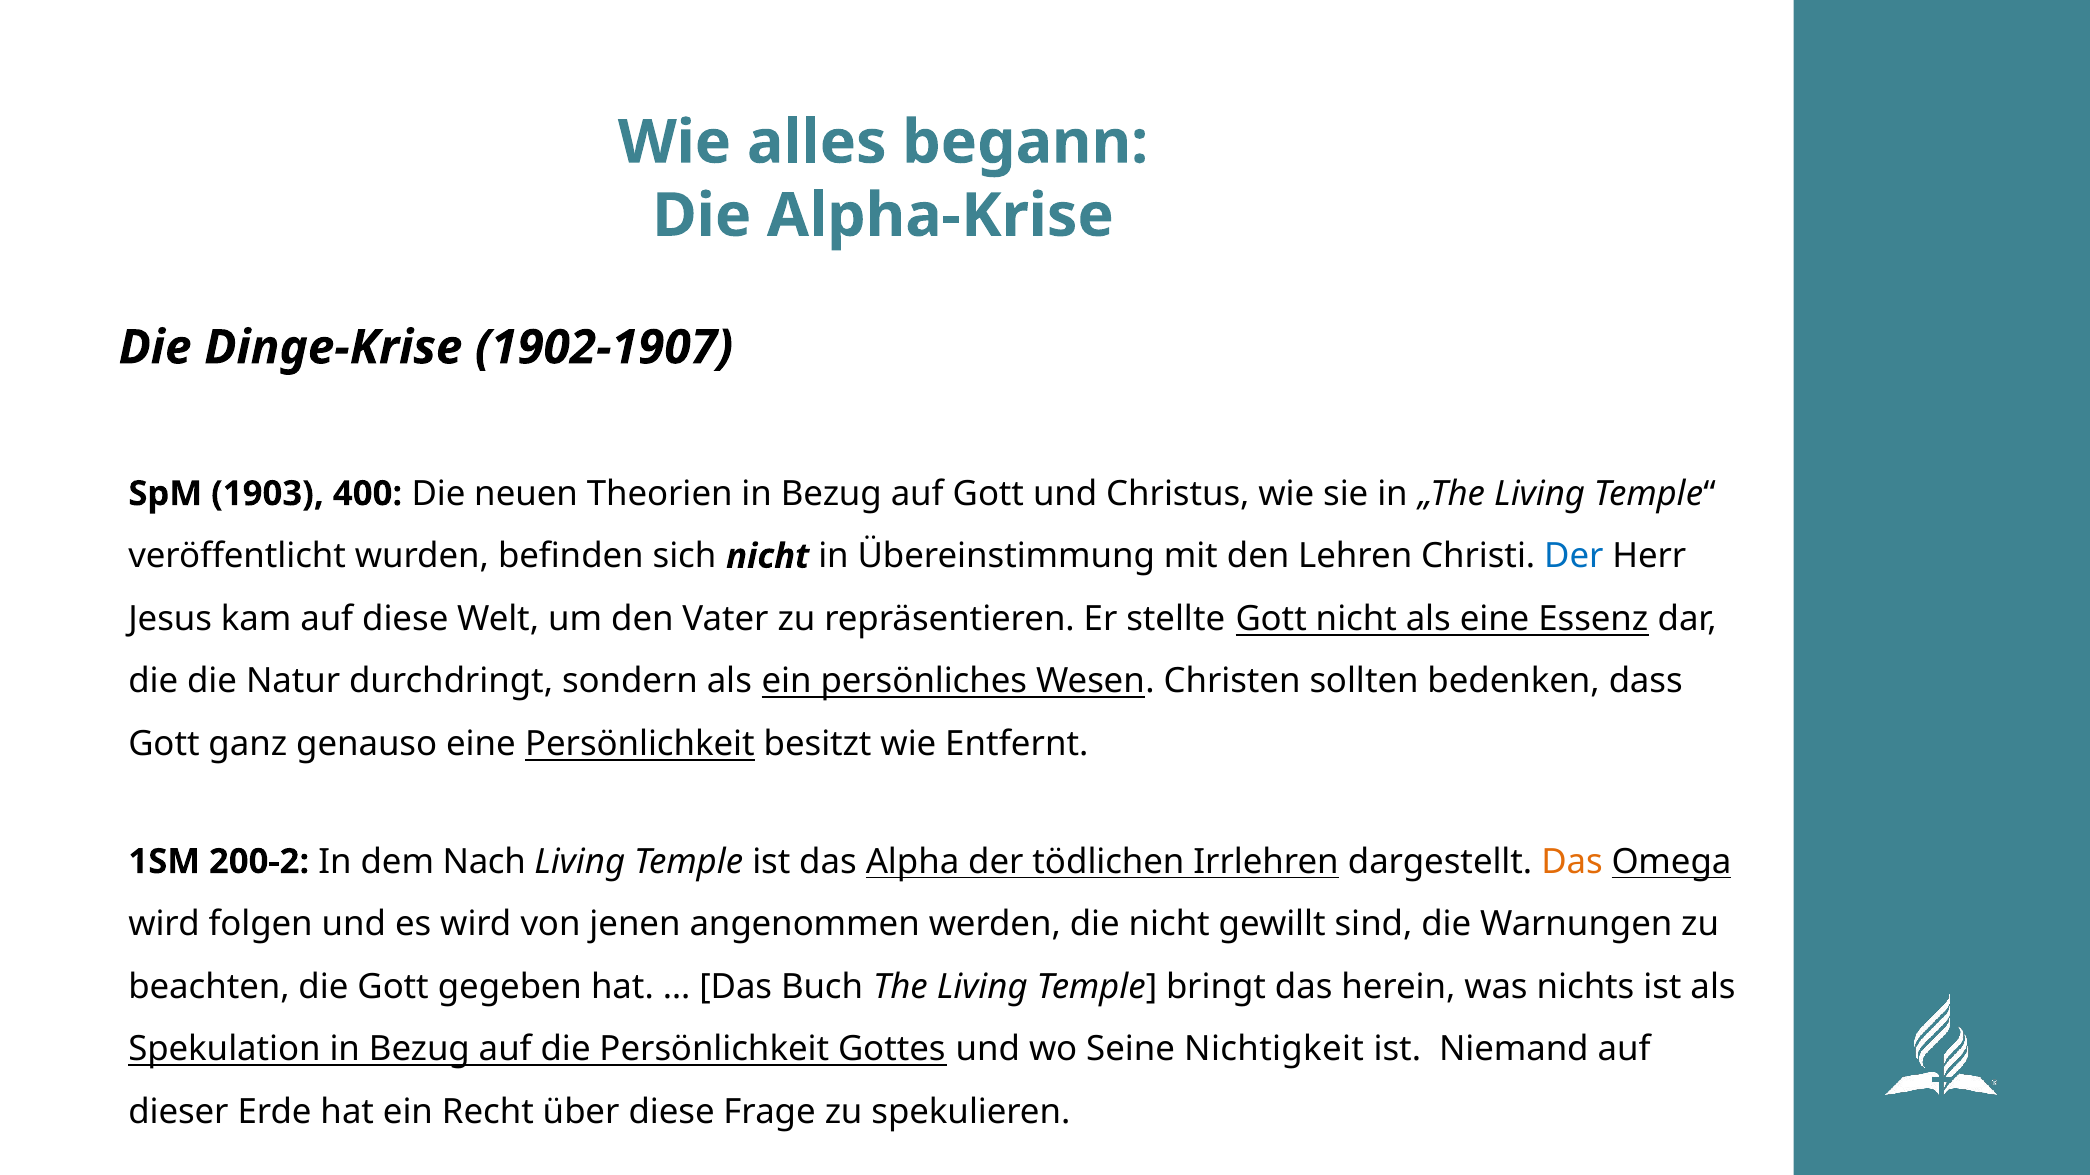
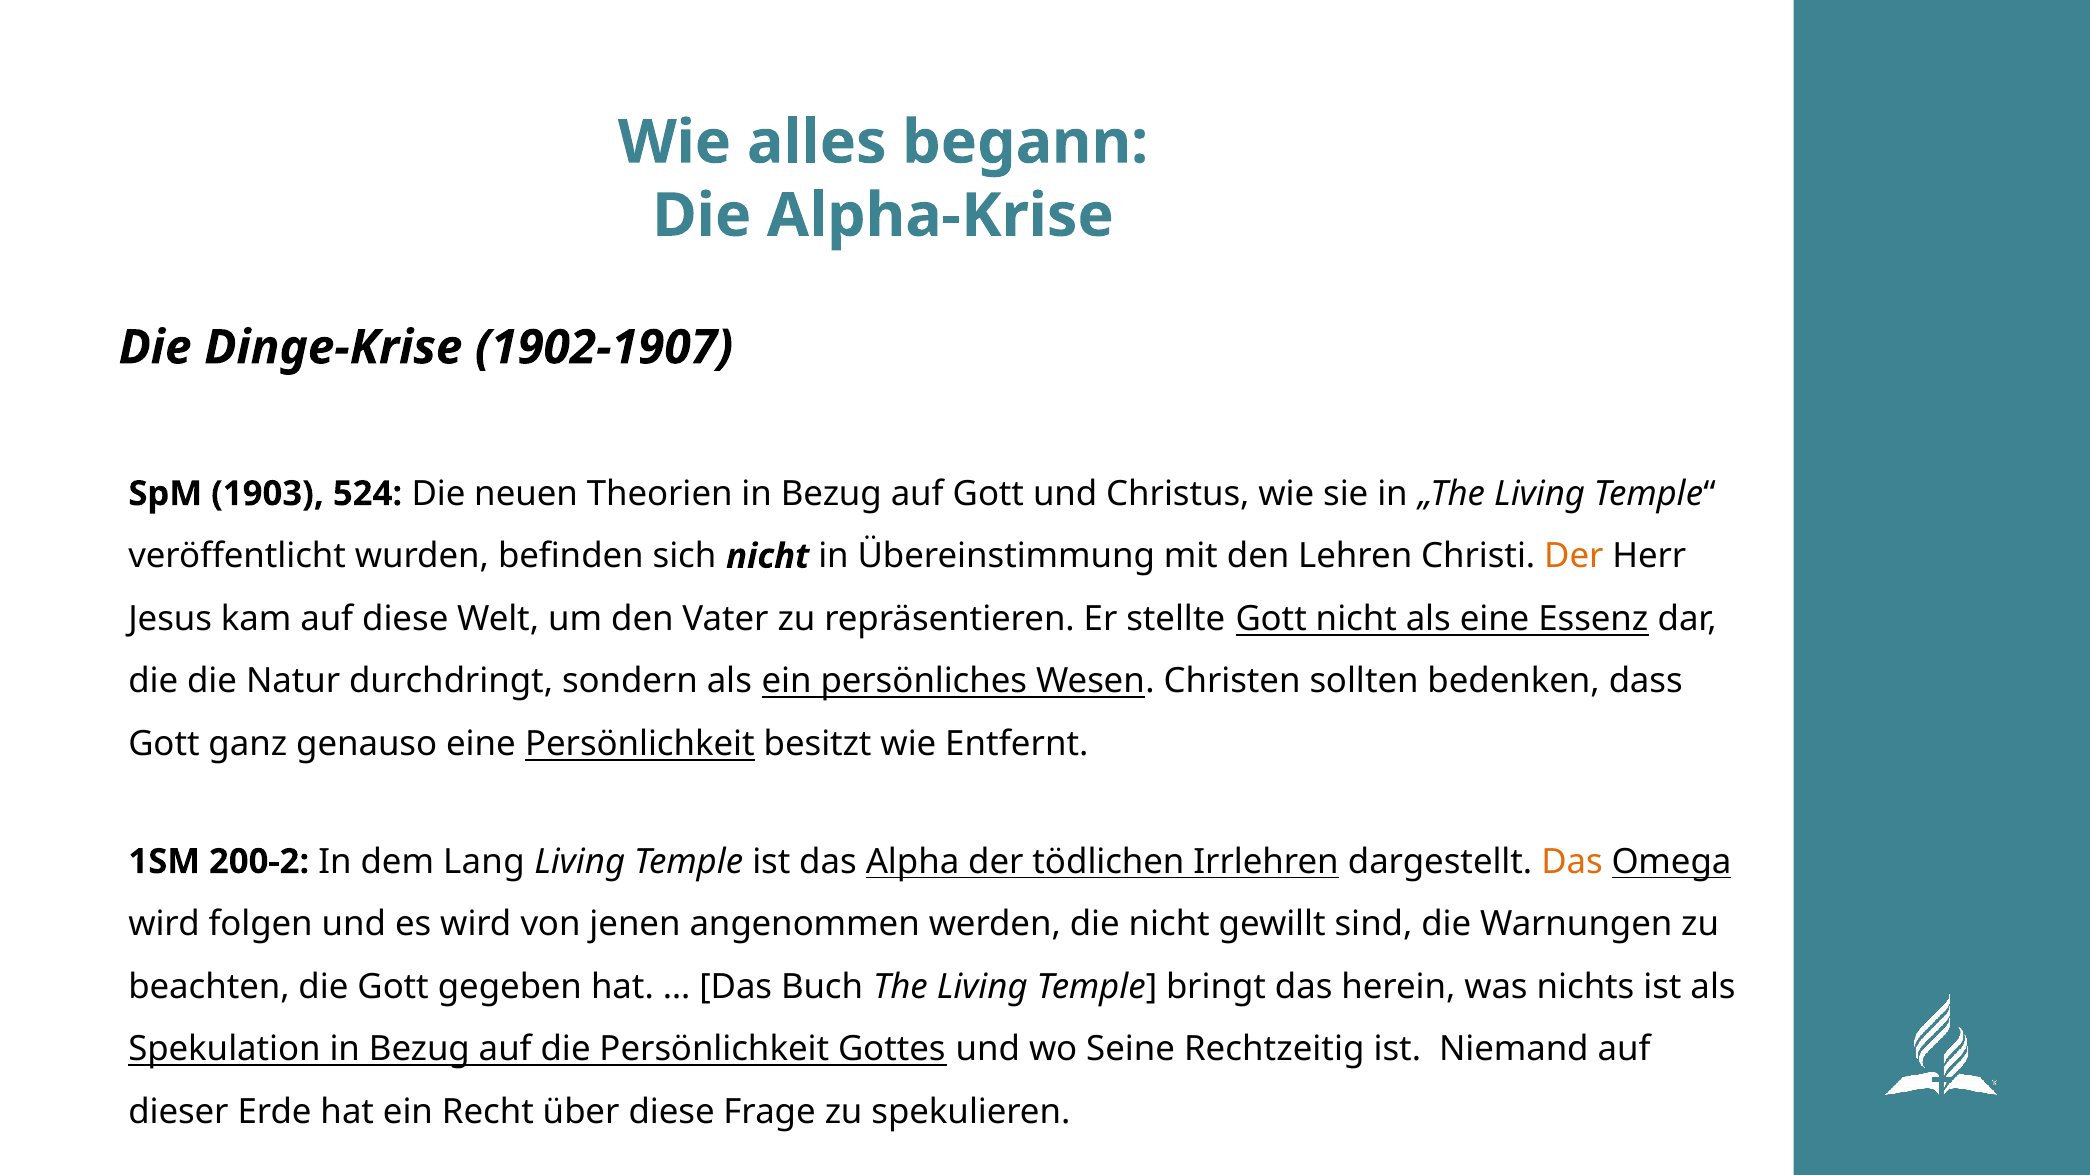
400: 400 -> 524
Der at (1574, 557) colour: blue -> orange
Nach: Nach -> Lang
Nichtigkeit: Nichtigkeit -> Rechtzeitig
